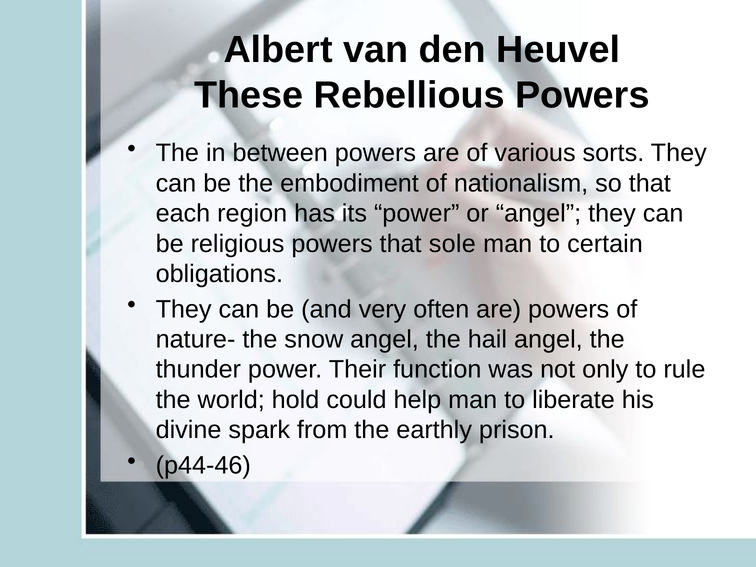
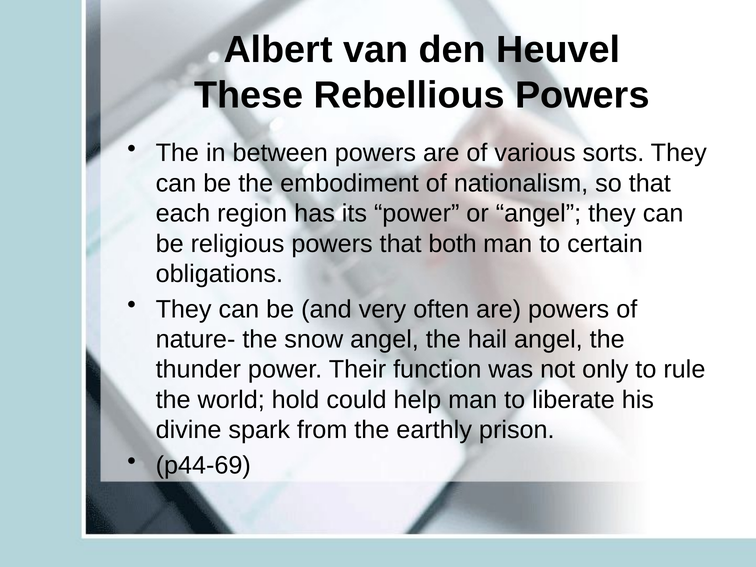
sole: sole -> both
p44-46: p44-46 -> p44-69
